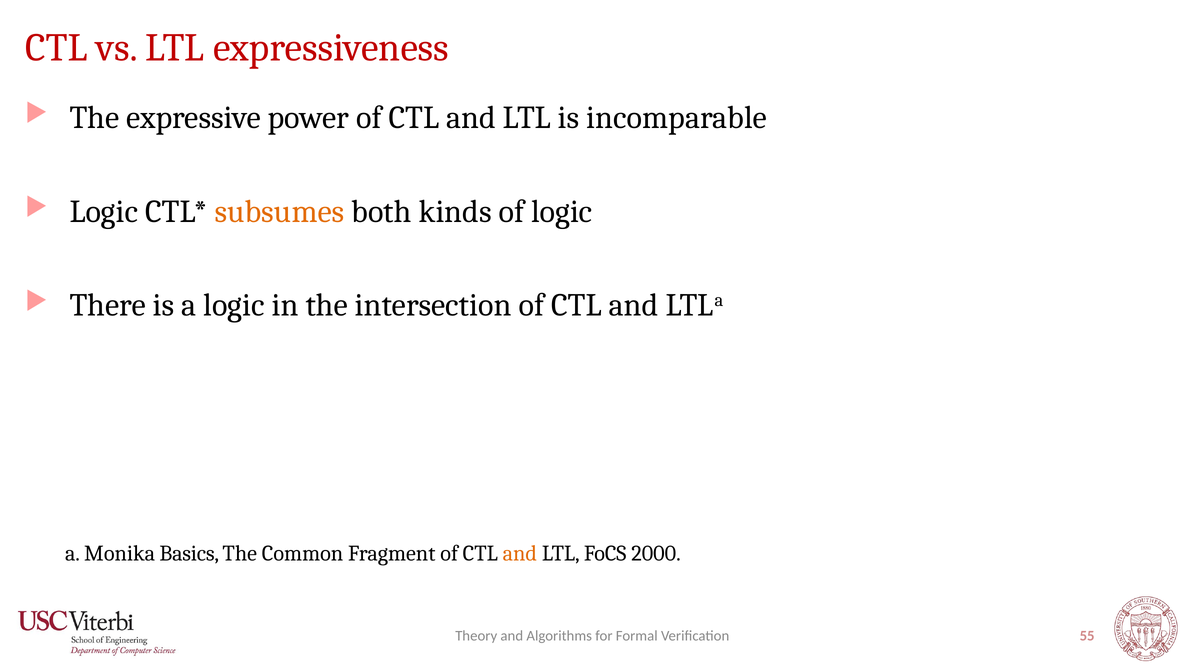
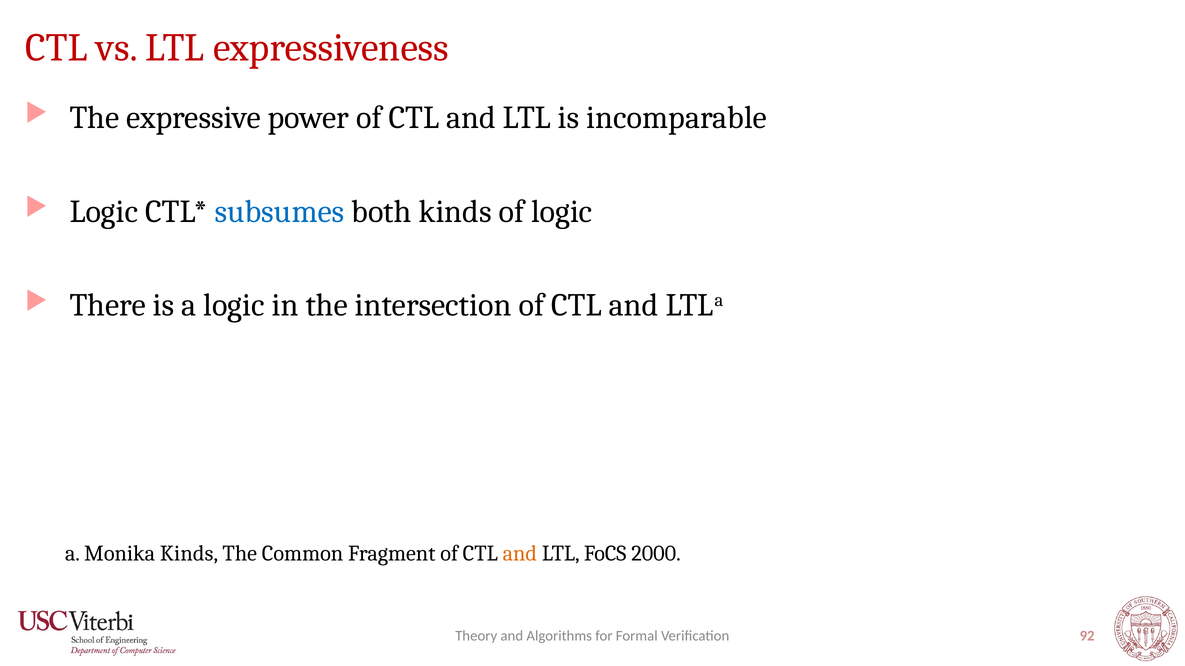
subsumes colour: orange -> blue
Monika Basics: Basics -> Kinds
55: 55 -> 92
